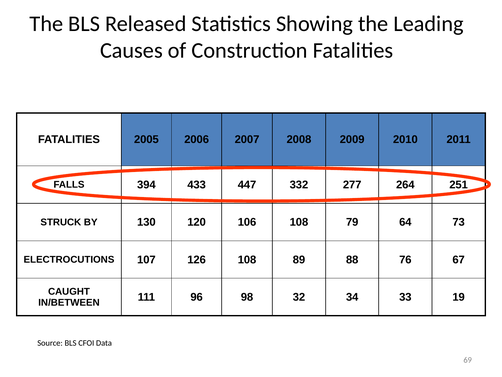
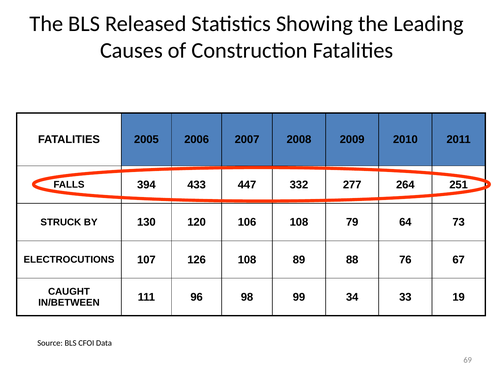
32: 32 -> 99
